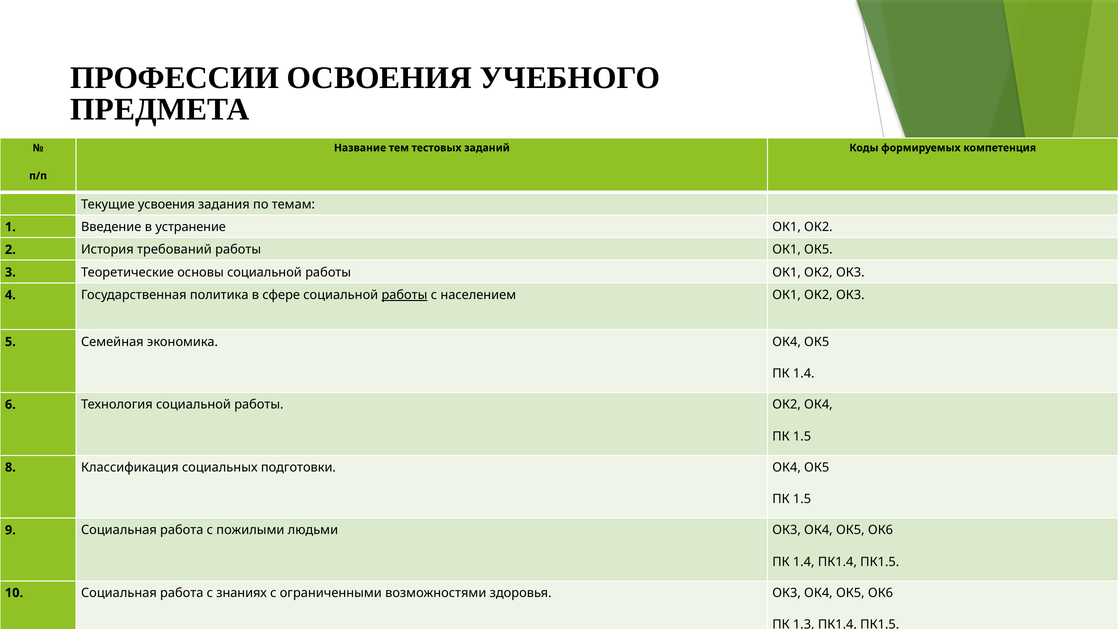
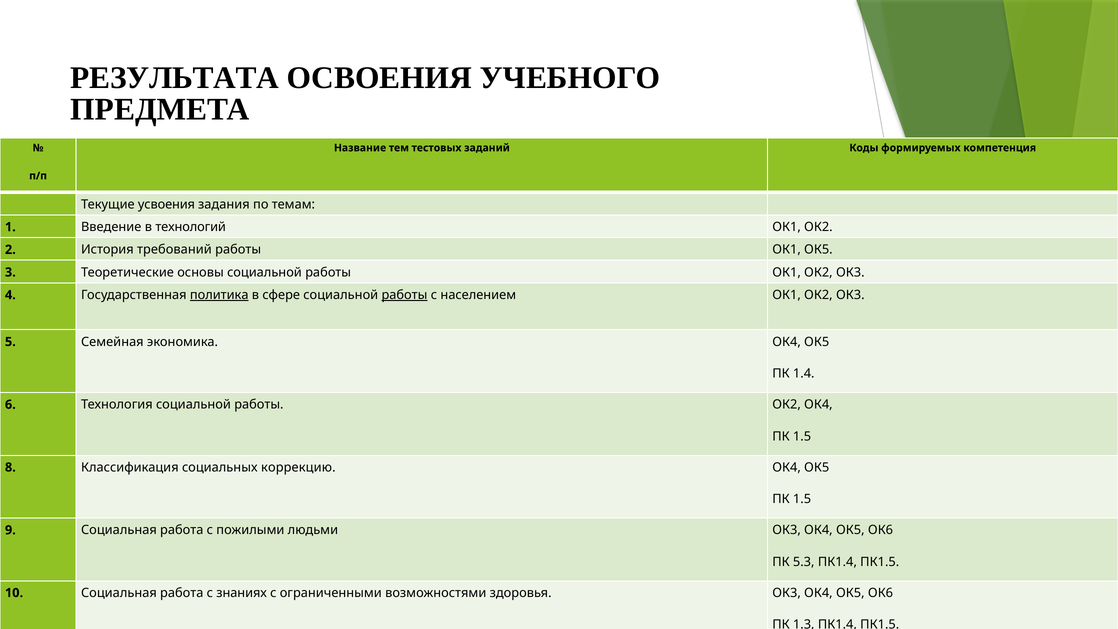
ПРОФЕССИИ: ПРОФЕССИИ -> РЕЗУЛЬТАТА
устранение: устранение -> технологий
политика underline: none -> present
подготовки: подготовки -> коррекцию
1.4 at (804, 562): 1.4 -> 5.3
